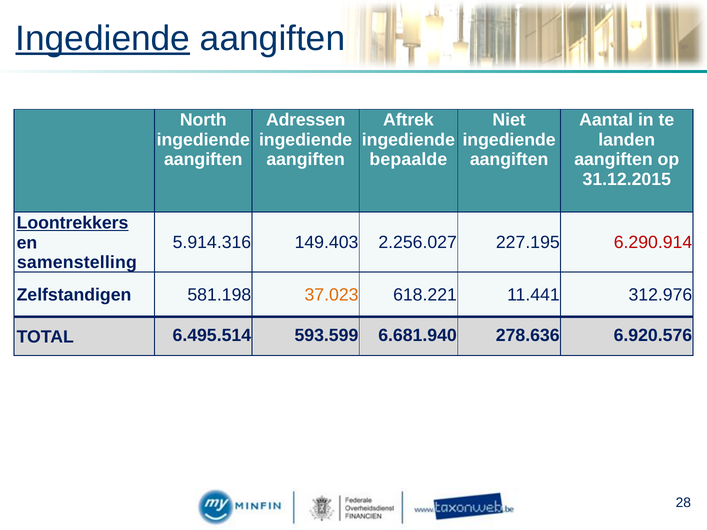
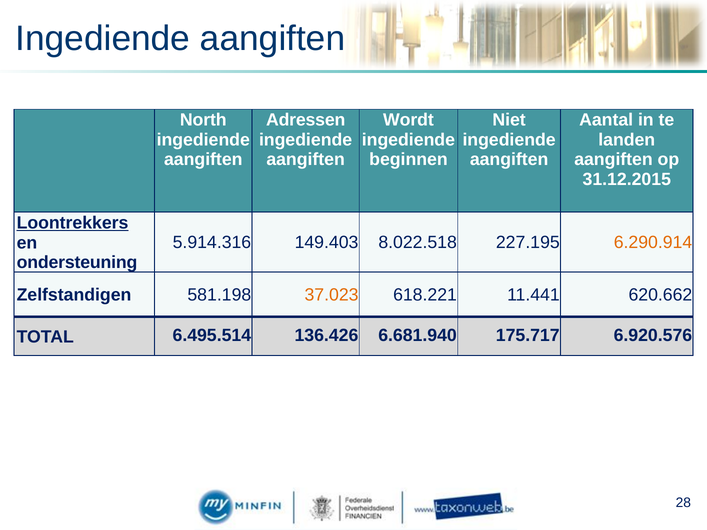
Ingediende at (103, 39) underline: present -> none
Aftrek: Aftrek -> Wordt
bepaalde: bepaalde -> beginnen
2.256.027: 2.256.027 -> 8.022.518
6.290.914 colour: red -> orange
samenstelling: samenstelling -> ondersteuning
312.976: 312.976 -> 620.662
593.599: 593.599 -> 136.426
278.636: 278.636 -> 175.717
